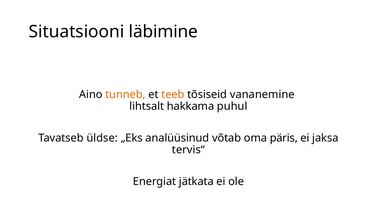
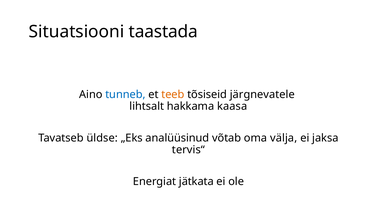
läbimine: läbimine -> taastada
tunneb colour: orange -> blue
vananemine: vananemine -> järgnevatele
puhul: puhul -> kaasa
päris: päris -> välja
